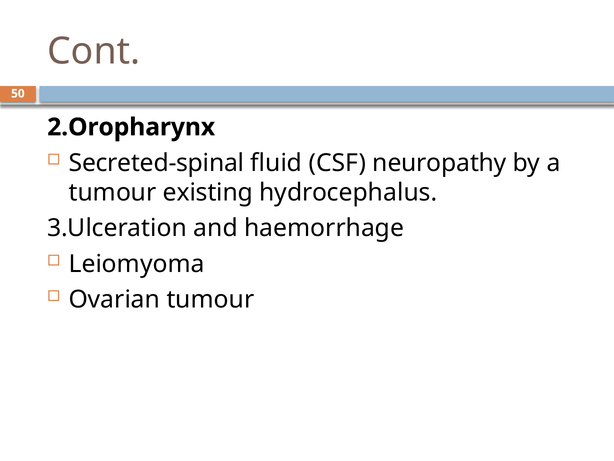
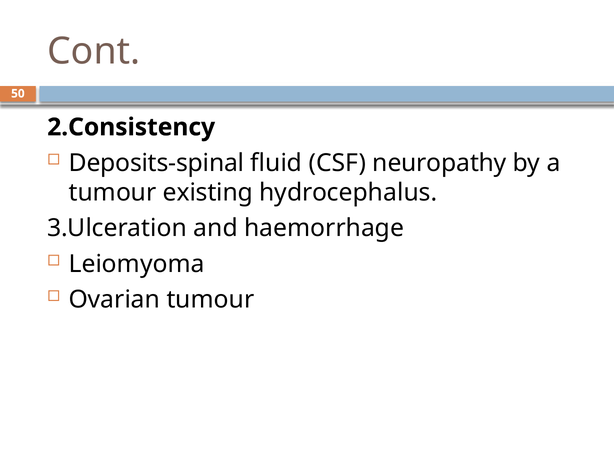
2.Oropharynx: 2.Oropharynx -> 2.Consistency
Secreted-spinal: Secreted-spinal -> Deposits-spinal
